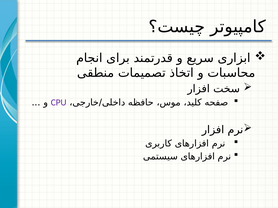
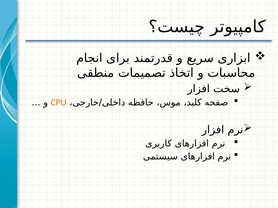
CPU colour: purple -> orange
